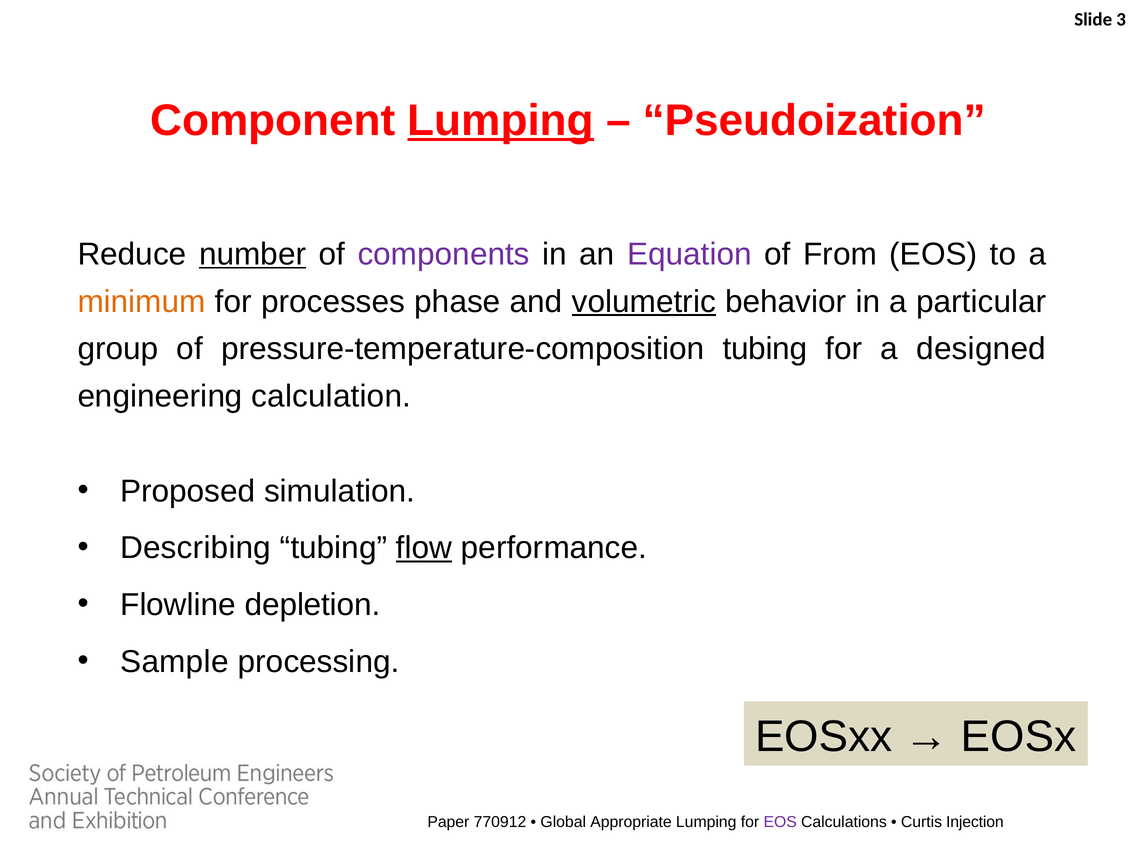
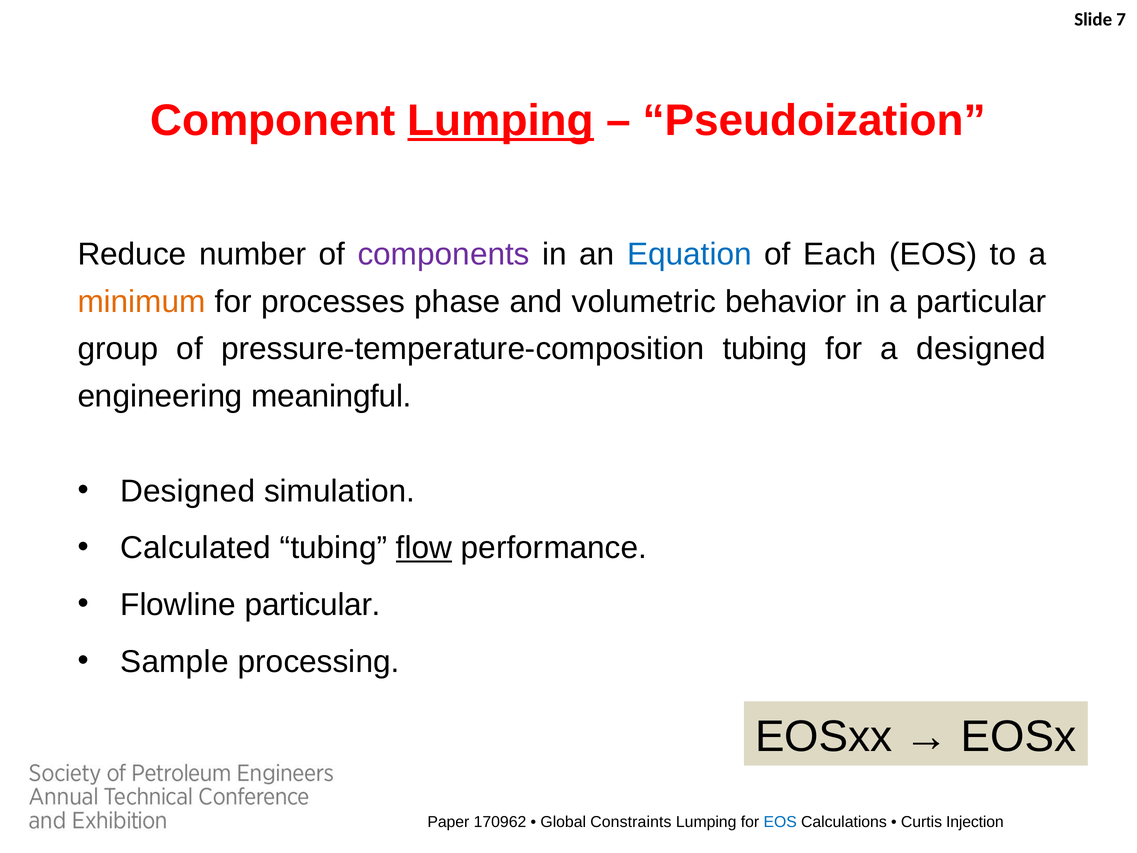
3: 3 -> 7
number underline: present -> none
Equation colour: purple -> blue
From: From -> Each
volumetric underline: present -> none
calculation: calculation -> meaningful
Proposed at (188, 491): Proposed -> Designed
Describing: Describing -> Calculated
Flowline depletion: depletion -> particular
770912: 770912 -> 170962
Appropriate: Appropriate -> Constraints
EOS at (780, 822) colour: purple -> blue
